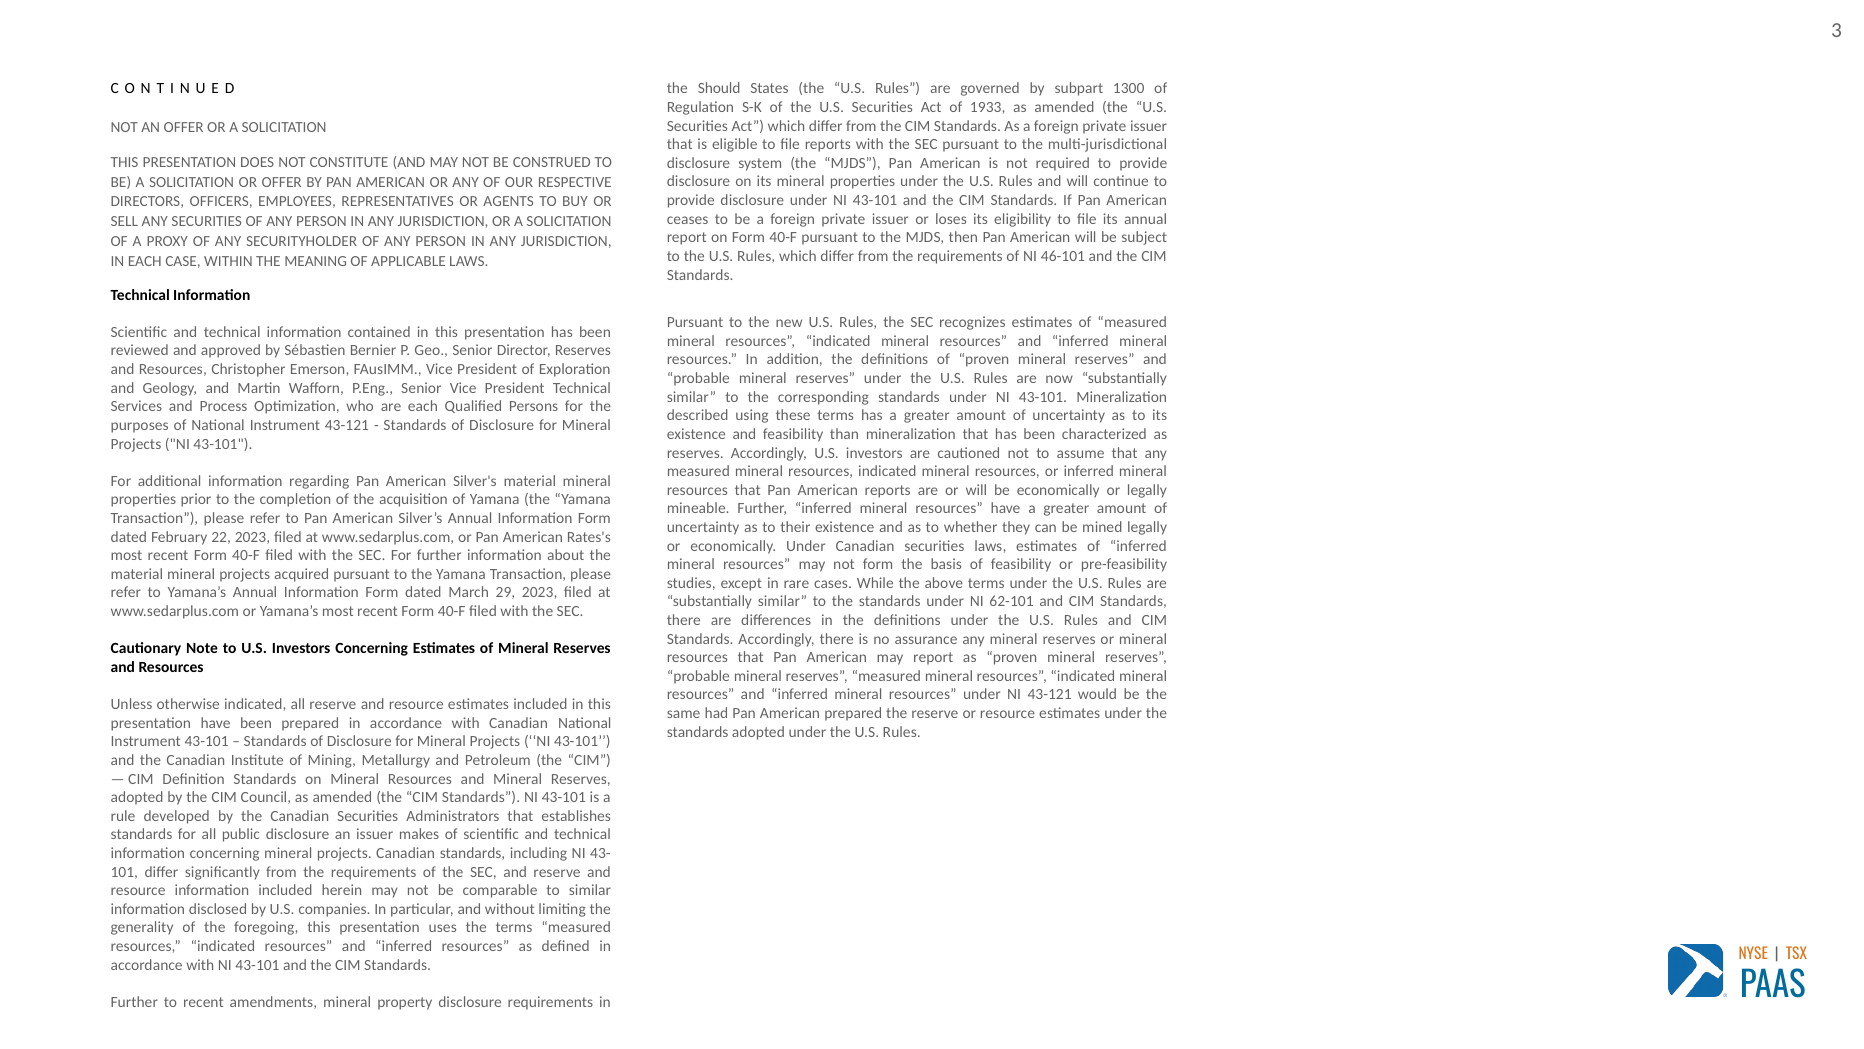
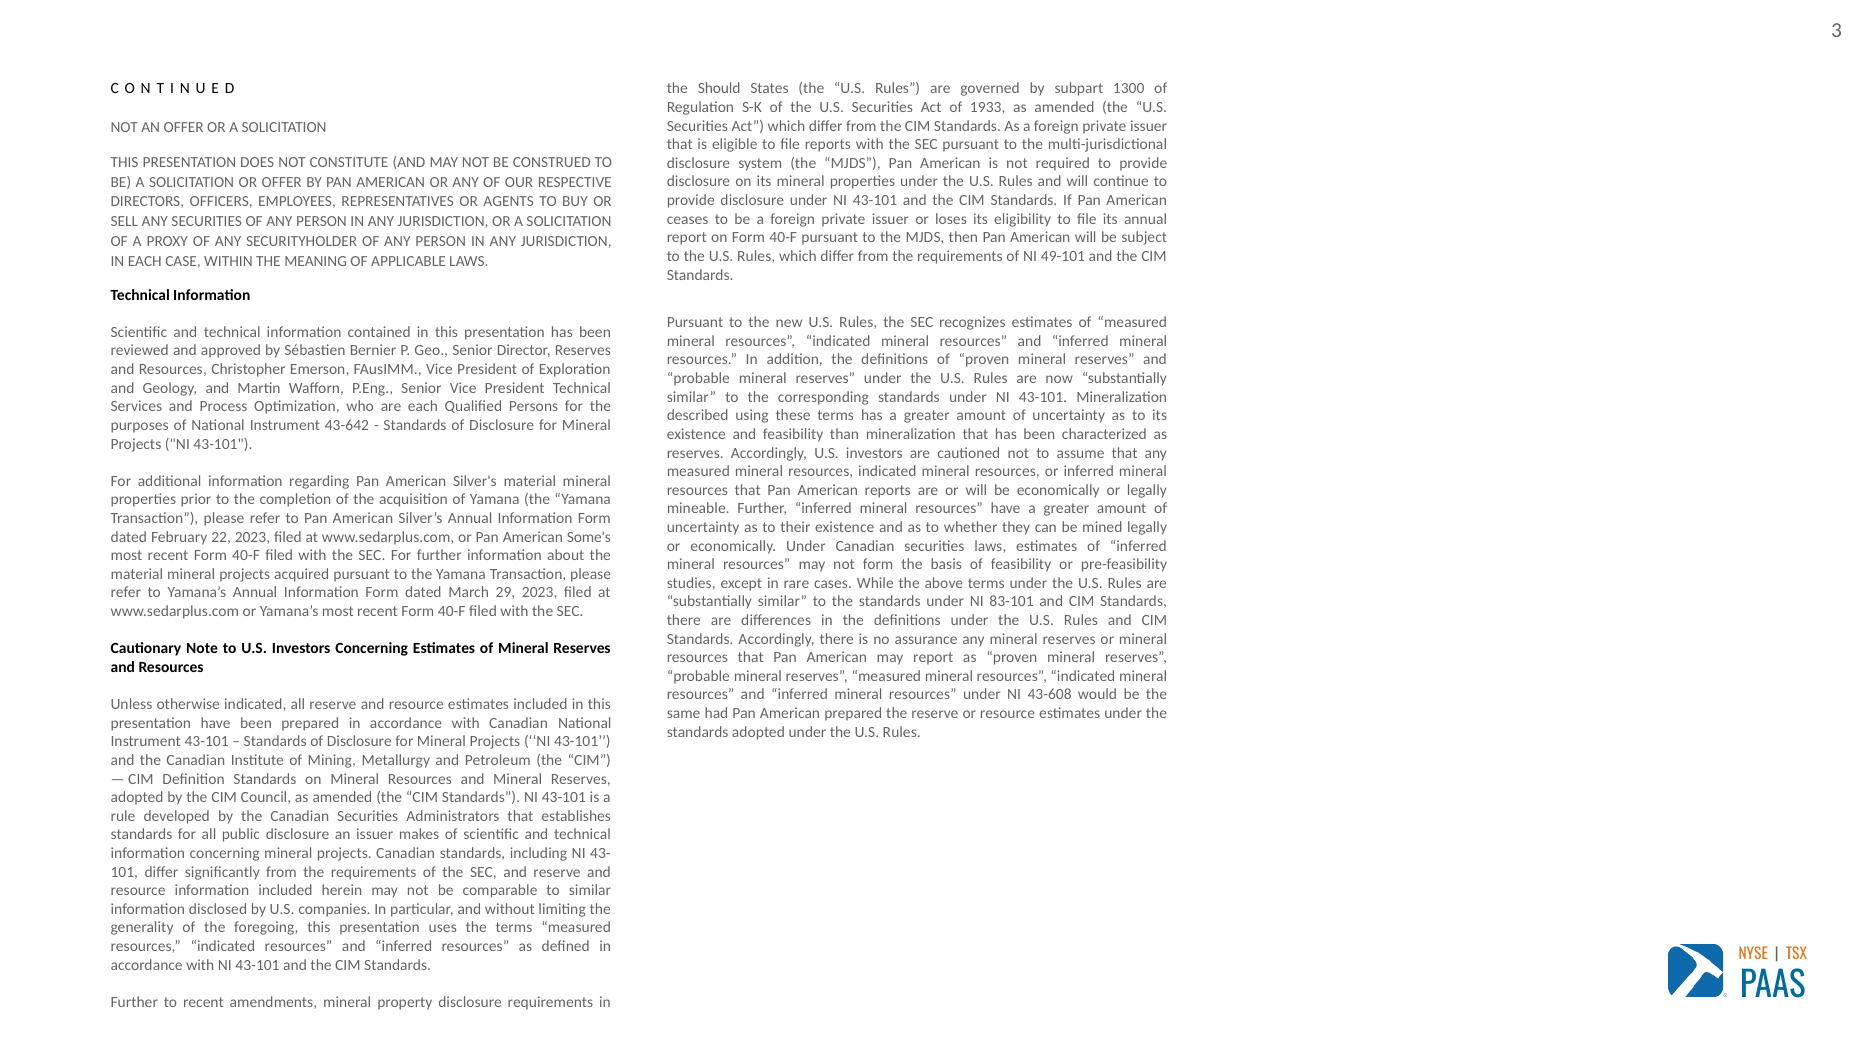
46-101: 46-101 -> 49-101
Instrument 43-121: 43-121 -> 43-642
Rates's: Rates's -> Some's
62-101: 62-101 -> 83-101
NI 43-121: 43-121 -> 43-608
